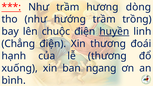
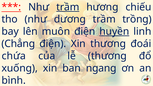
trầm at (68, 7) underline: none -> present
dòng: dòng -> chiếu
hướng: hướng -> dương
chuộc: chuộc -> muôn
hạnh: hạnh -> chứa
